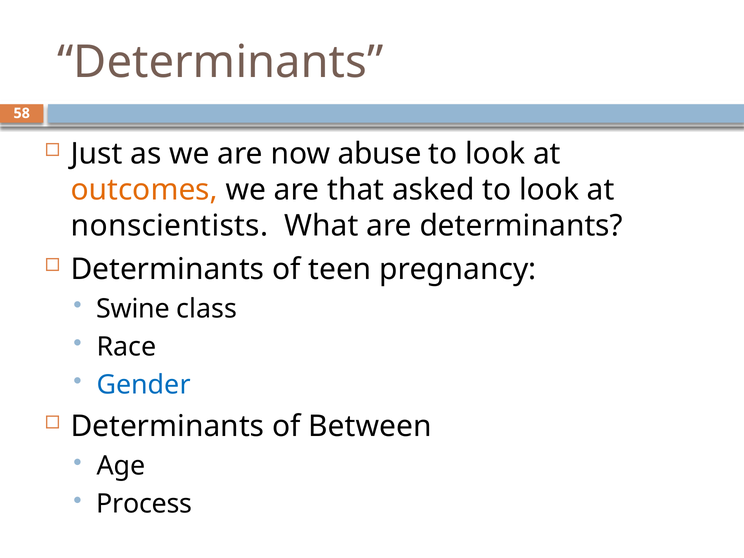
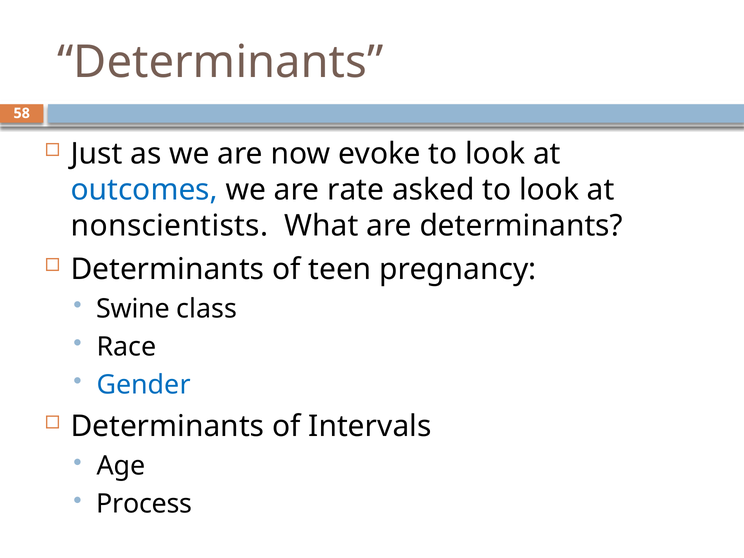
abuse: abuse -> evoke
outcomes colour: orange -> blue
that: that -> rate
Between: Between -> Intervals
